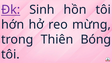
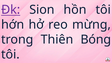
Sinh: Sinh -> Sion
